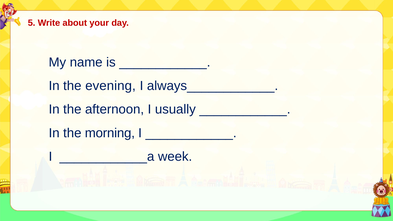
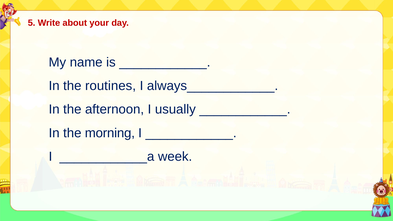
evening: evening -> routines
